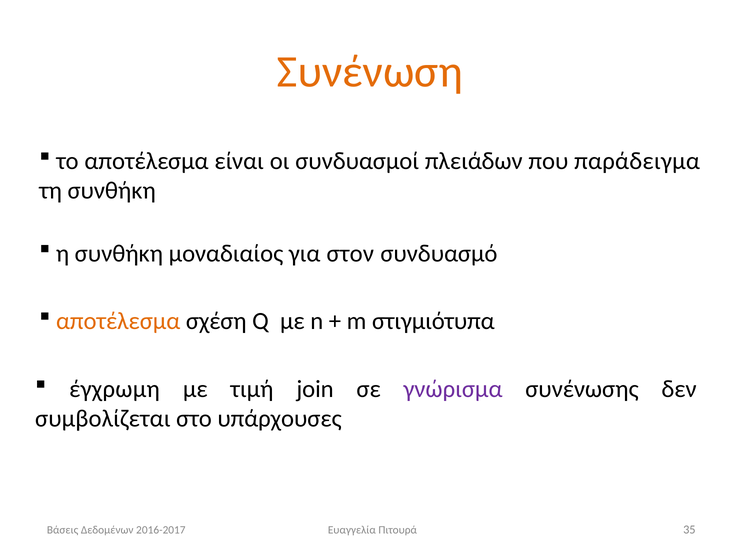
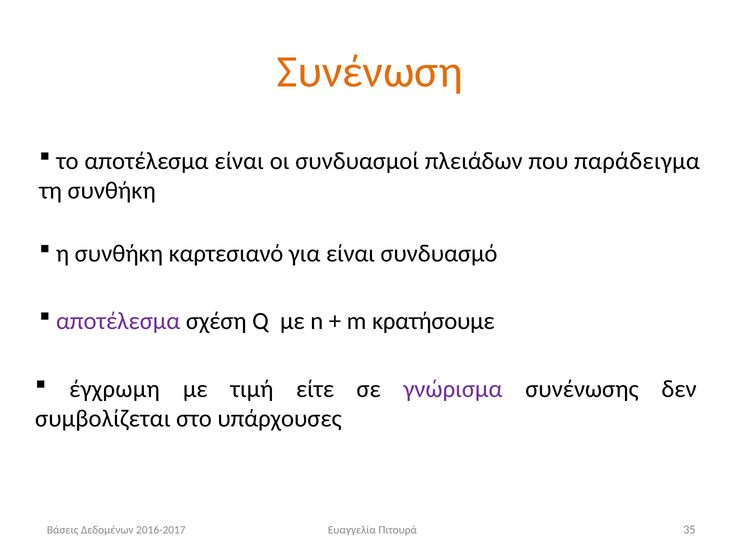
μοναδιαίος: μοναδιαίος -> καρτεσιανό
για στον: στον -> είναι
αποτέλεσμα at (118, 321) colour: orange -> purple
στιγμιότυπα: στιγμιότυπα -> κρατήσουμε
join: join -> είτε
